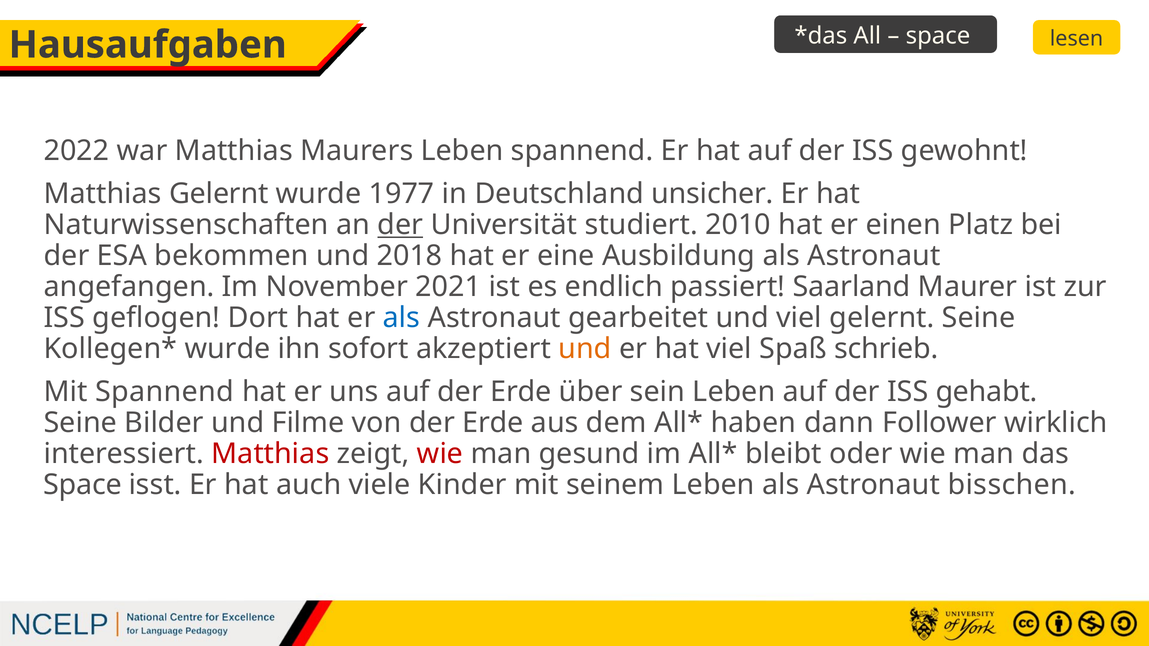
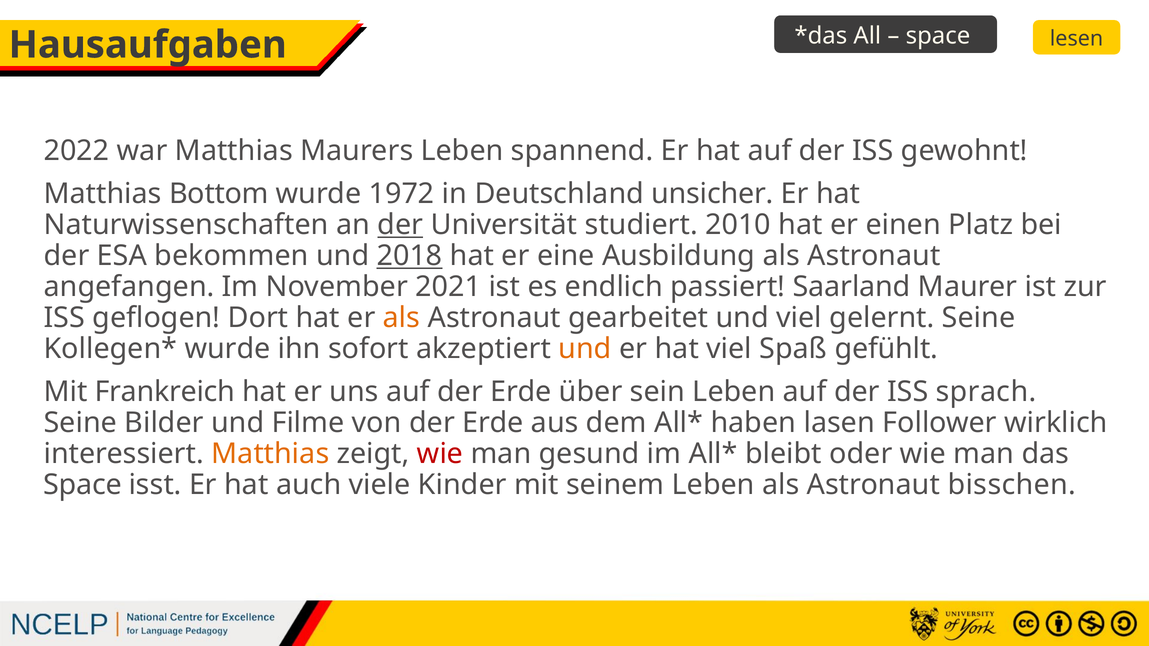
Matthias Gelernt: Gelernt -> Bottom
1977: 1977 -> 1972
2018 underline: none -> present
als at (402, 318) colour: blue -> orange
schrieb: schrieb -> gefühlt
Mit Spannend: Spannend -> Frankreich
gehabt: gehabt -> sprach
dann: dann -> lasen
Matthias at (270, 454) colour: red -> orange
